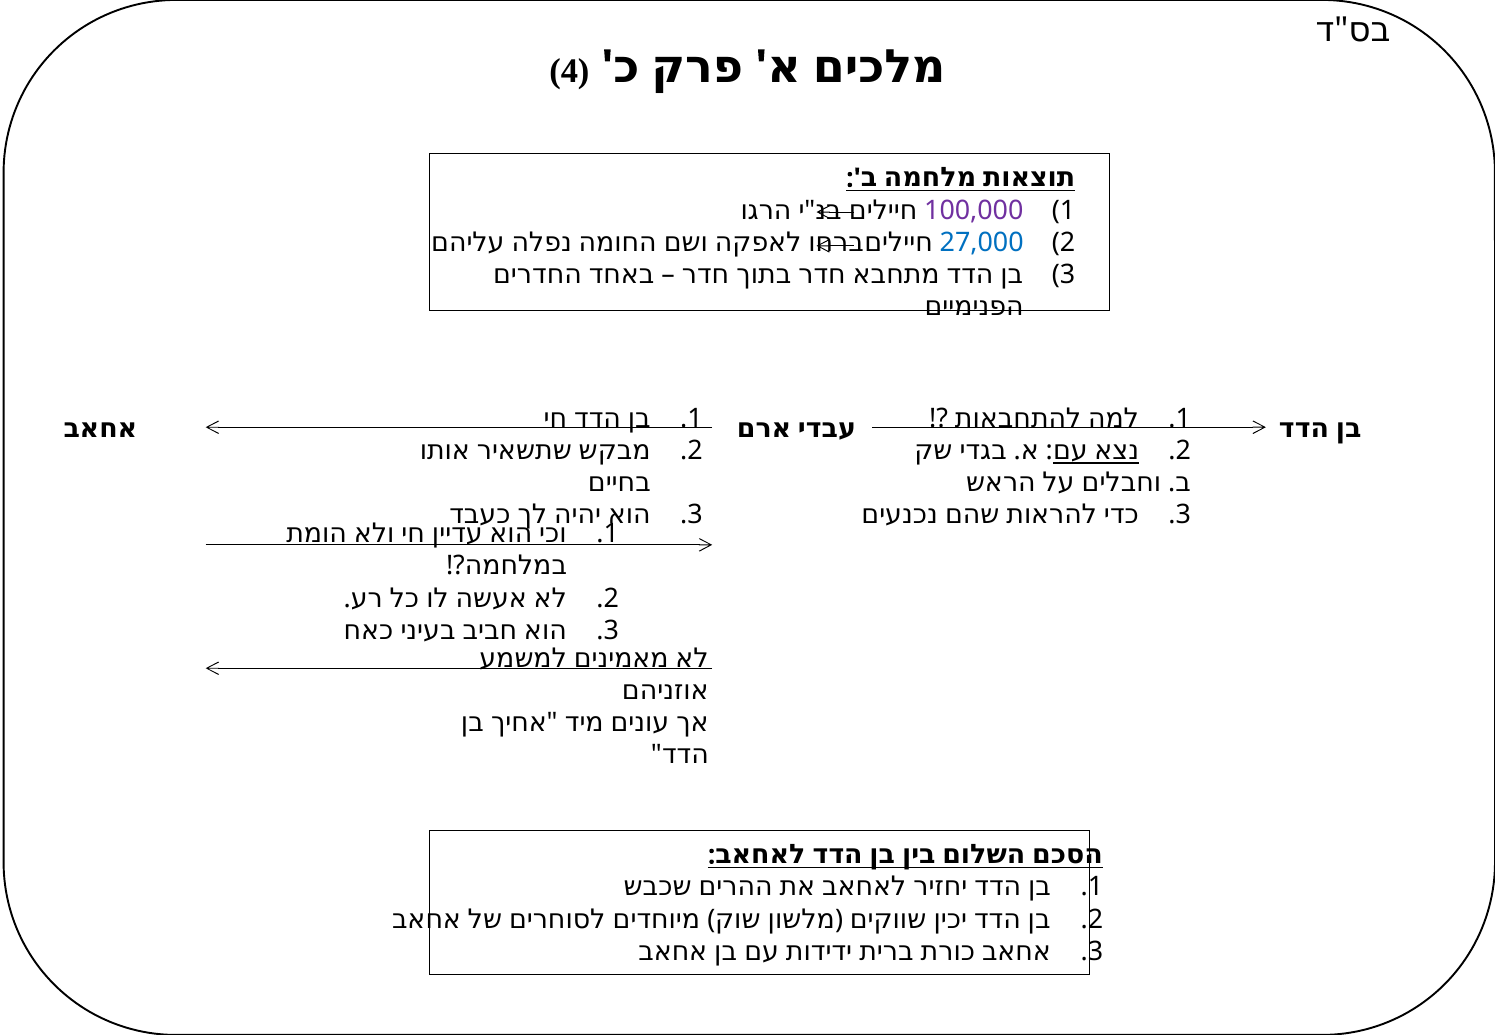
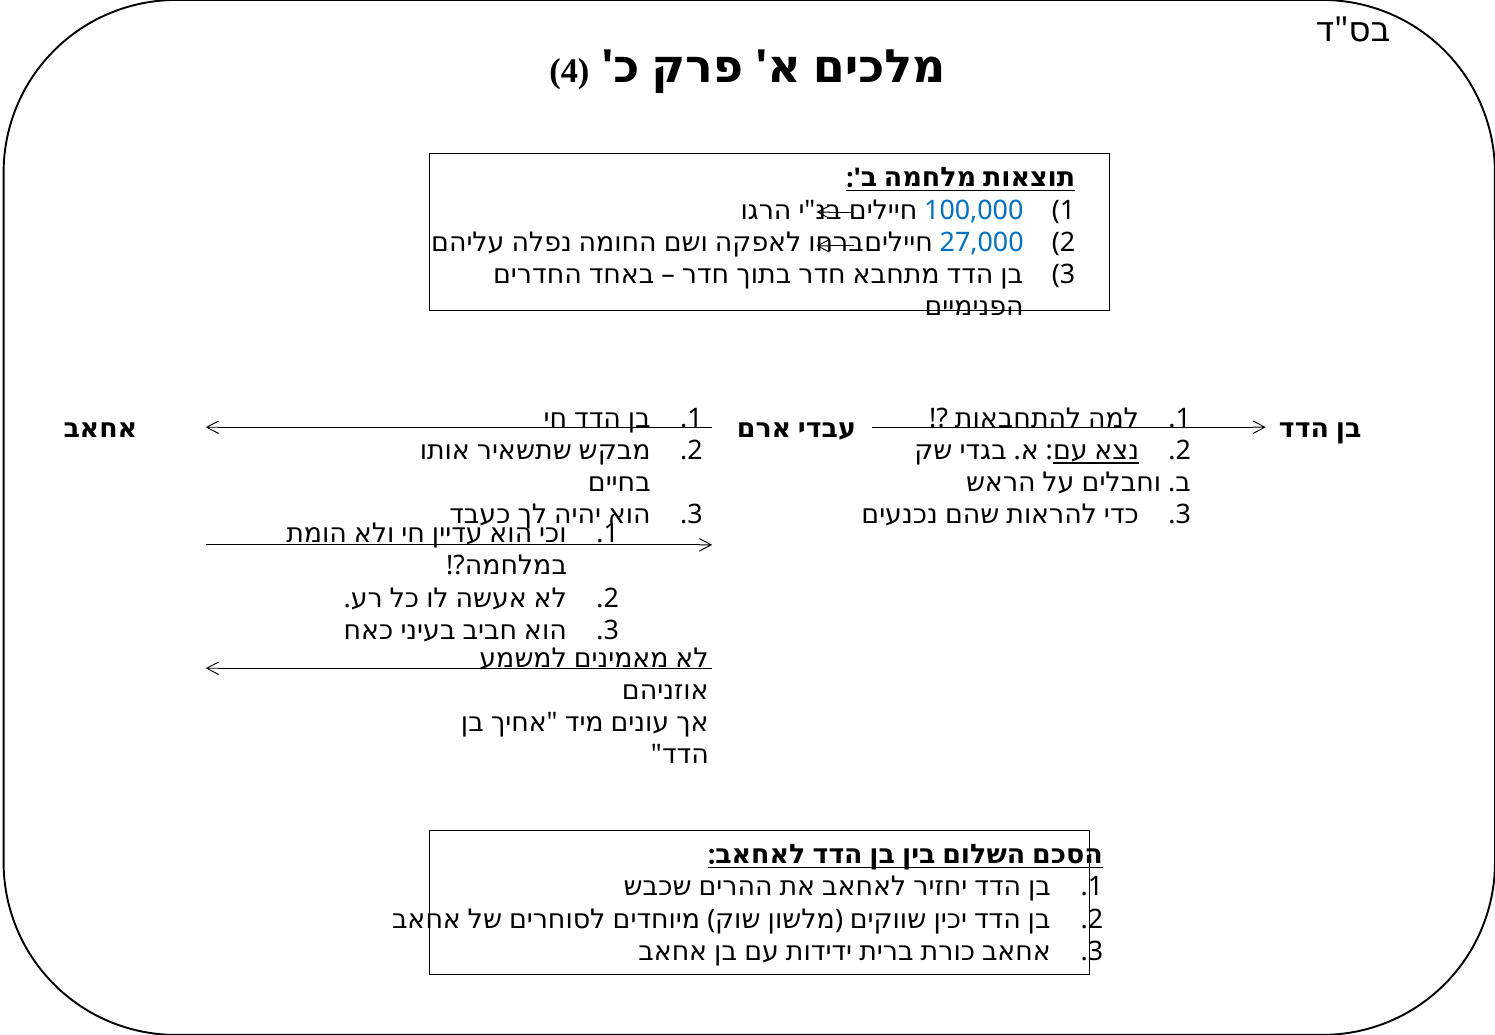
100,000 colour: purple -> blue
